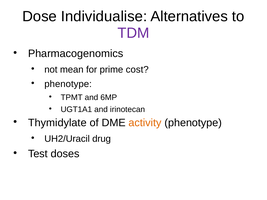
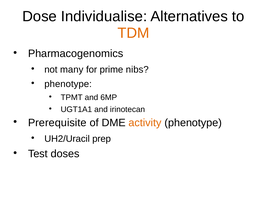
TDM colour: purple -> orange
mean: mean -> many
cost: cost -> nibs
Thymidylate: Thymidylate -> Prerequisite
drug: drug -> prep
